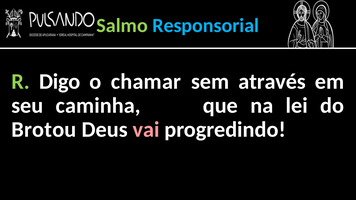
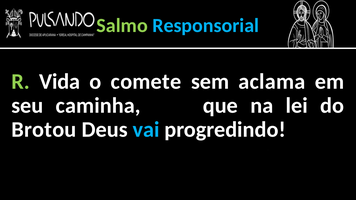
Digo: Digo -> Vida
chamar: chamar -> comete
através: através -> aclama
vai colour: pink -> light blue
